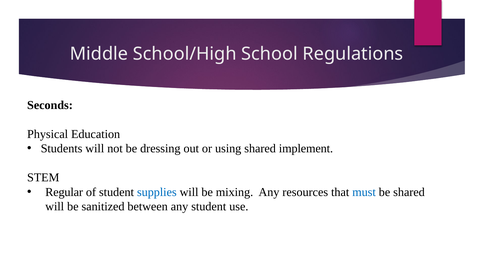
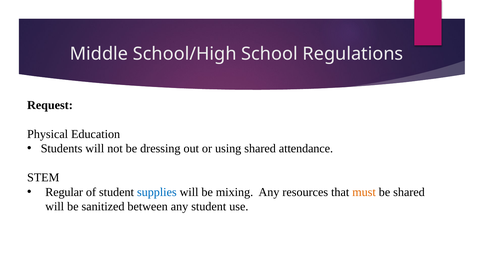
Seconds: Seconds -> Request
implement: implement -> attendance
must colour: blue -> orange
